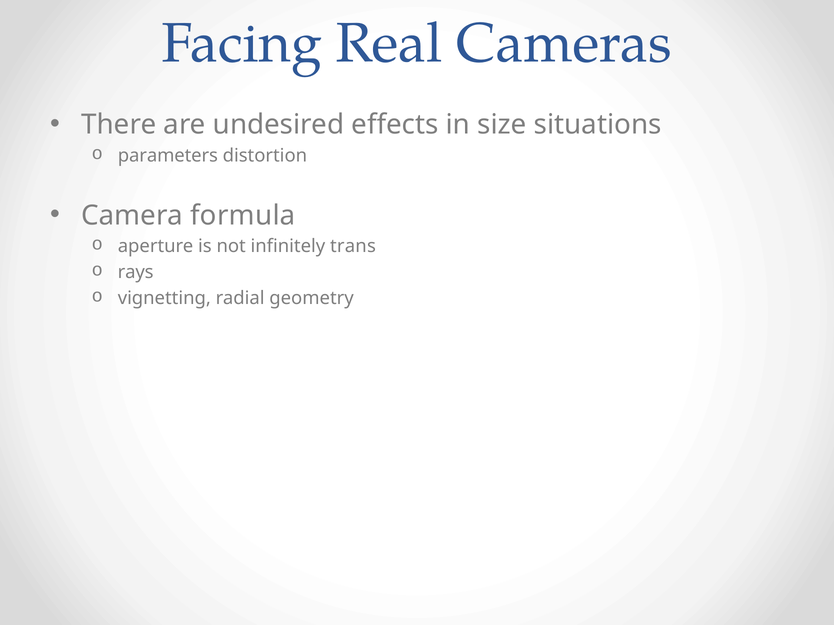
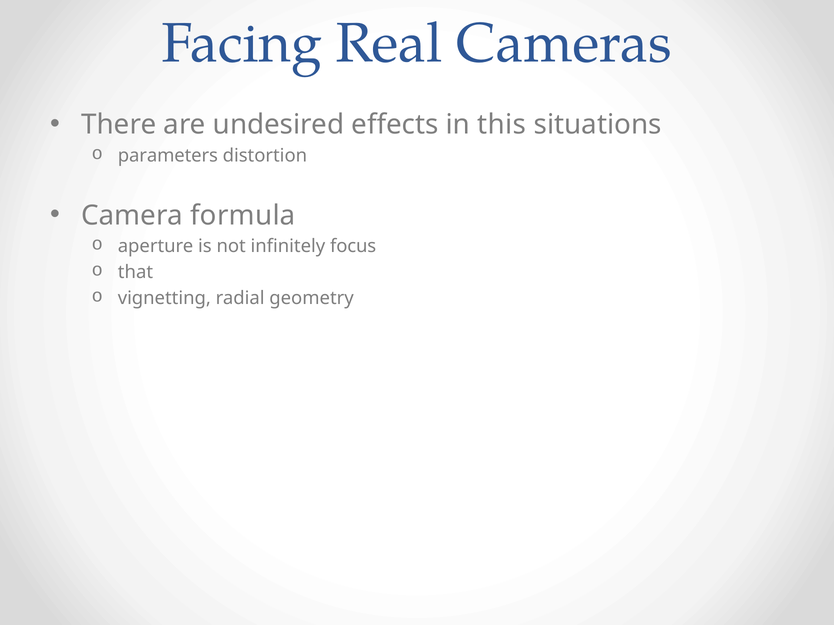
size: size -> this
trans: trans -> focus
rays: rays -> that
